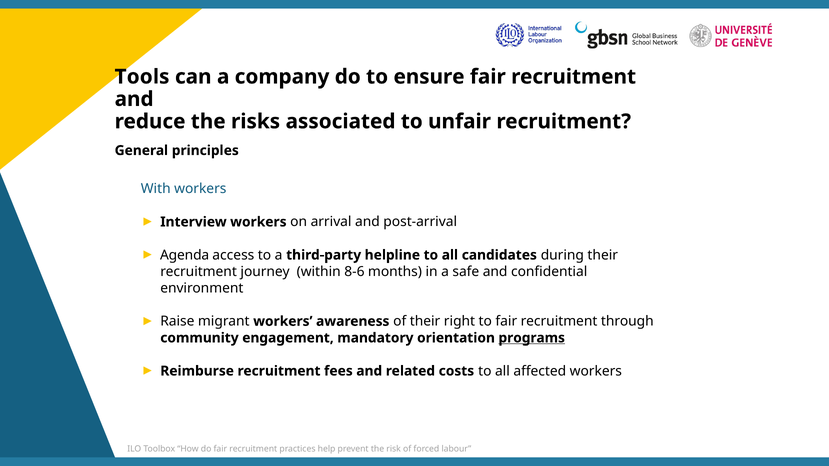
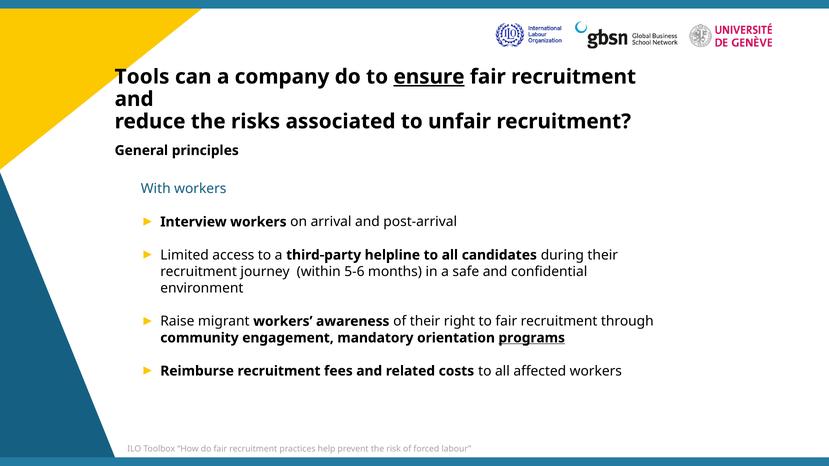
ensure underline: none -> present
Agenda: Agenda -> Limited
8-6: 8-6 -> 5-6
